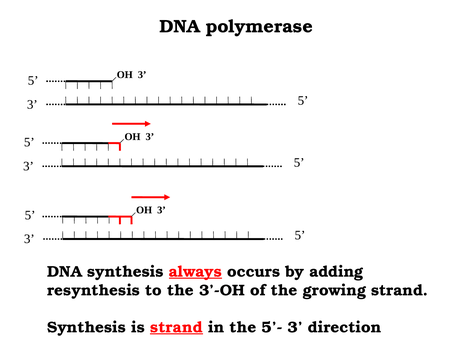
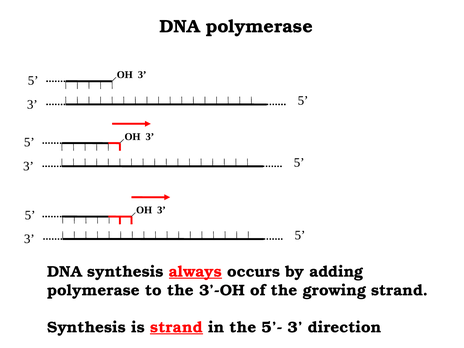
resynthesis at (94, 290): resynthesis -> polymerase
